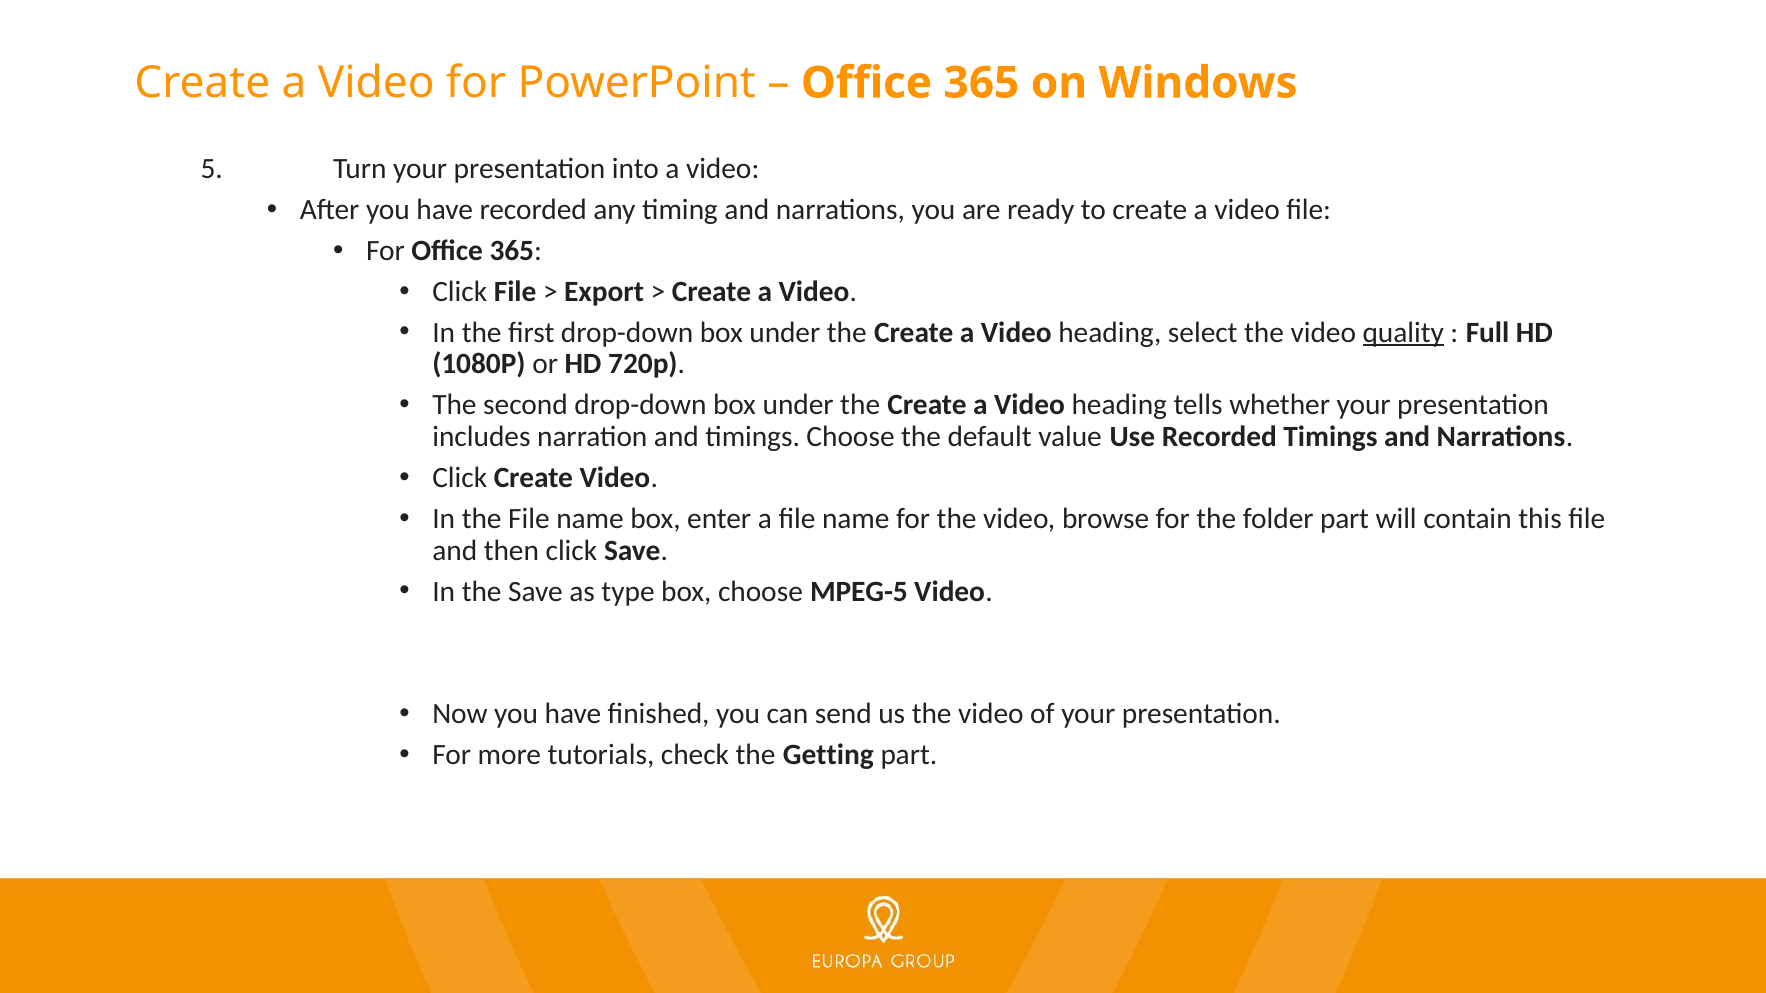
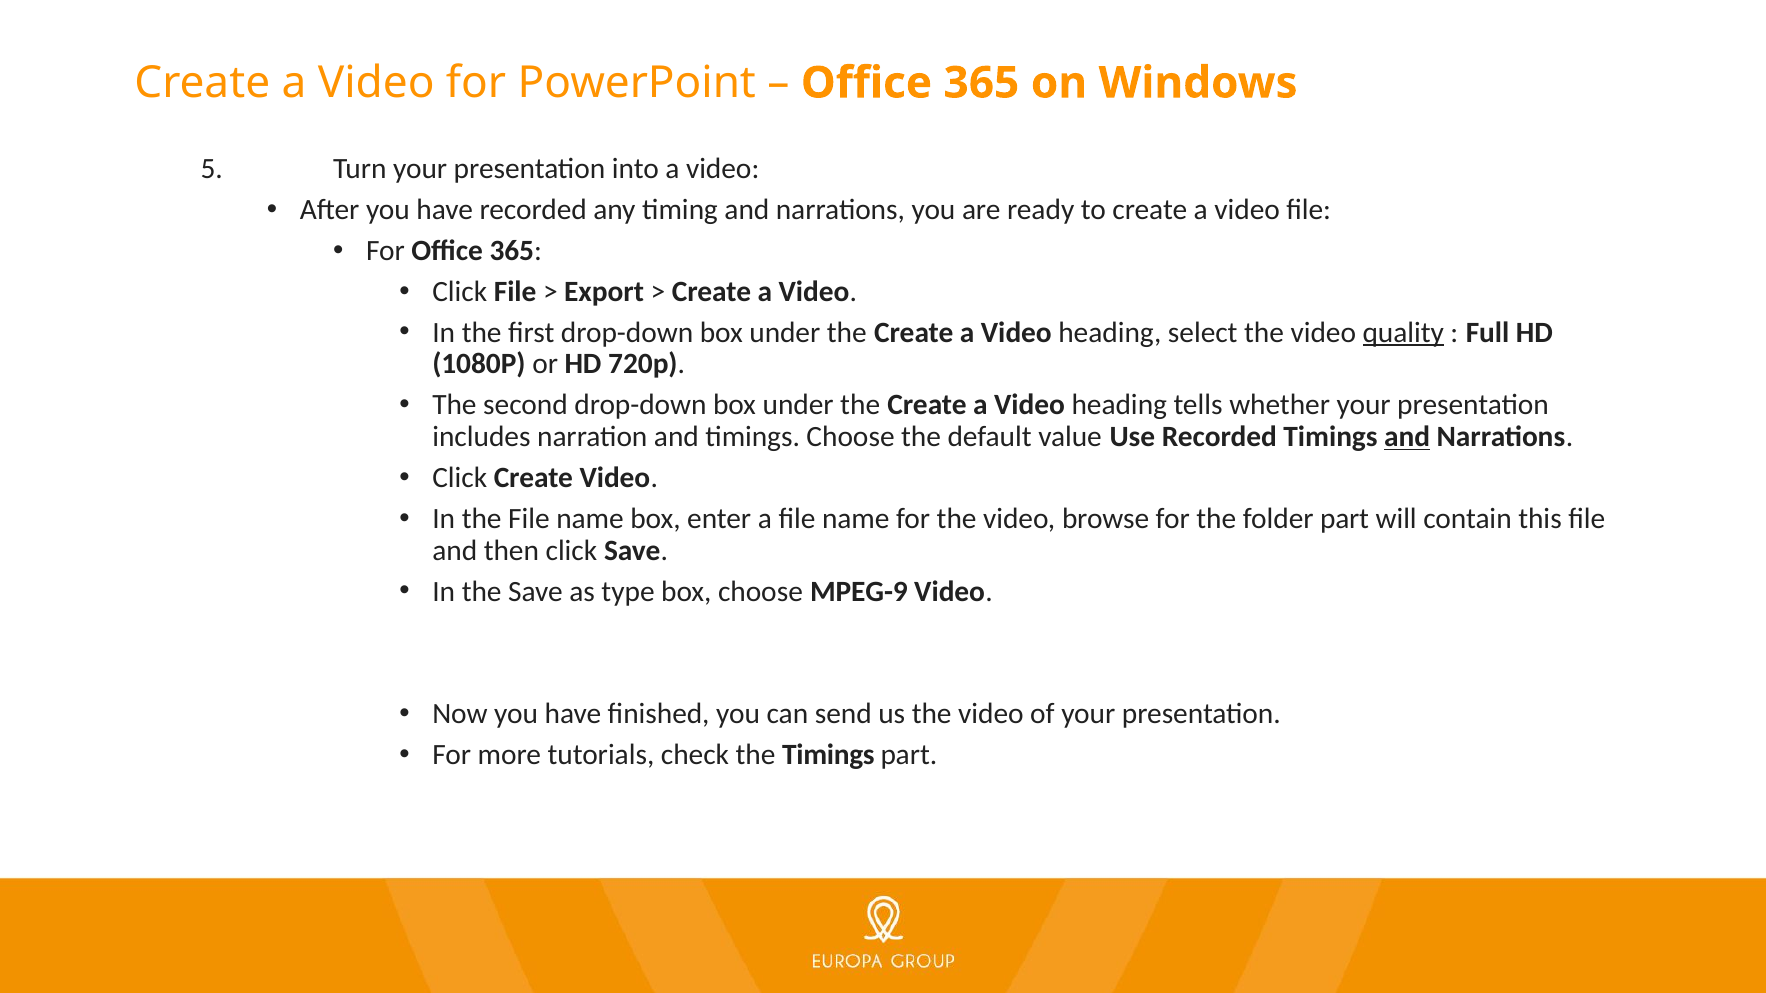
and at (1407, 437) underline: none -> present
MPEG-5: MPEG-5 -> MPEG-9
the Getting: Getting -> Timings
